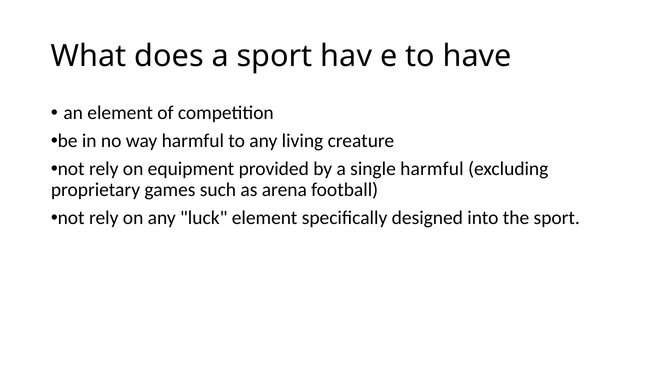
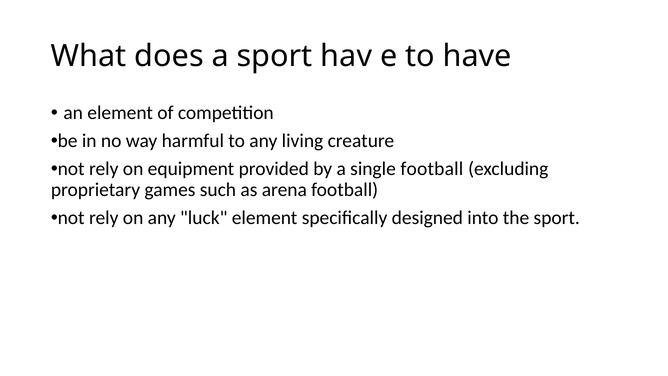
single harmful: harmful -> football
